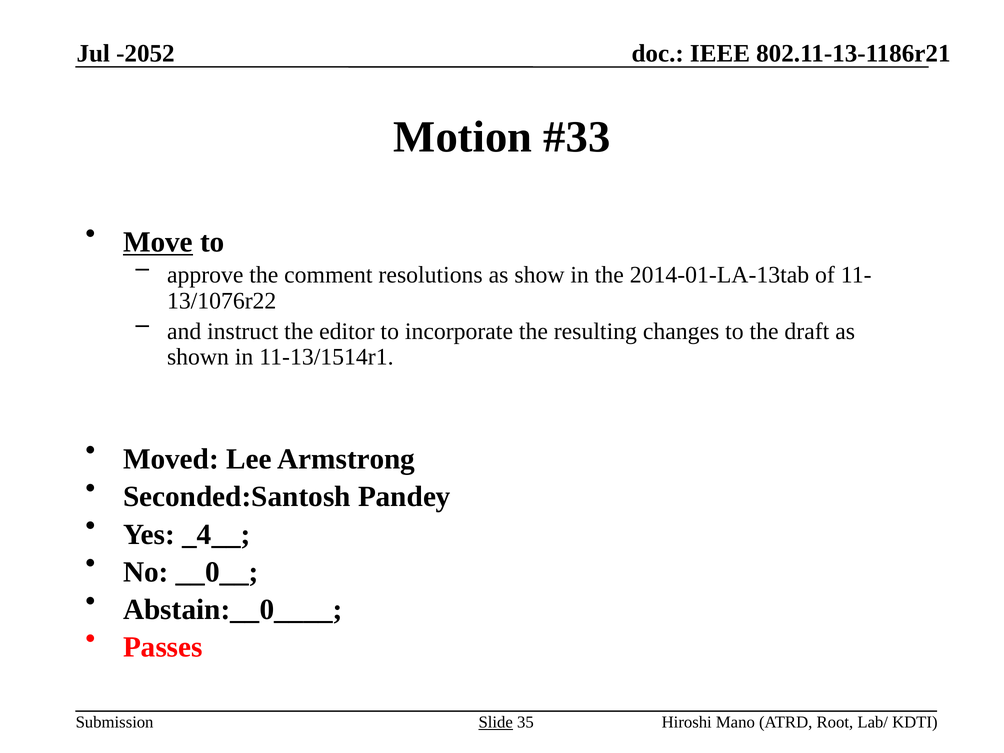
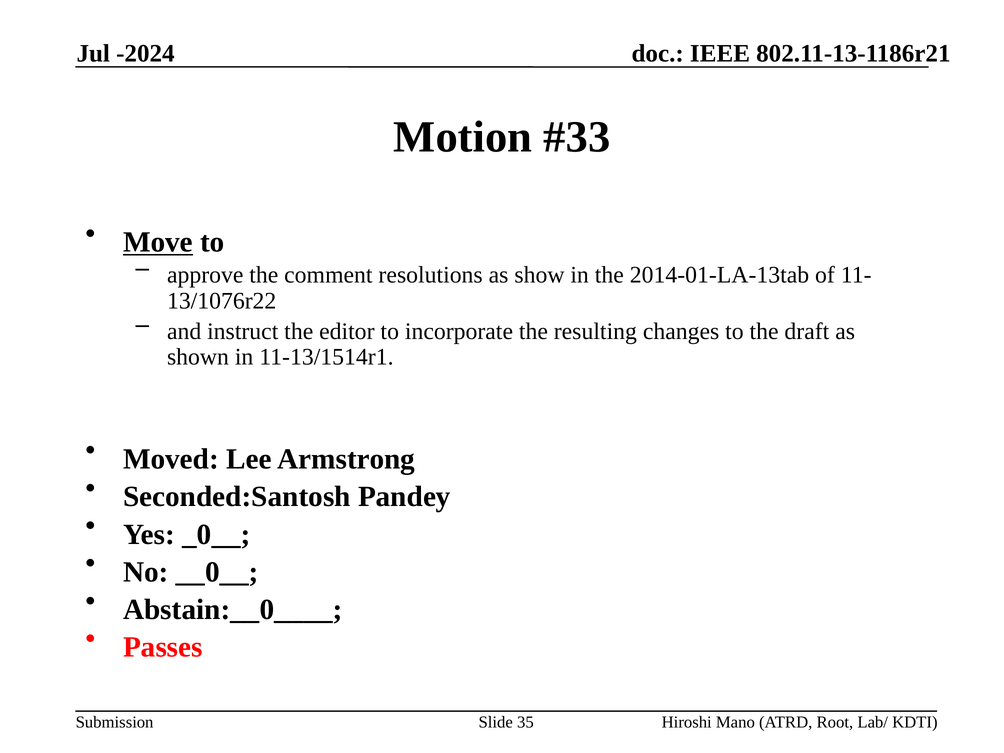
-2052: -2052 -> -2024
_4__: _4__ -> _0__
Slide underline: present -> none
